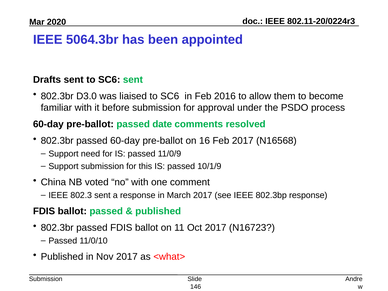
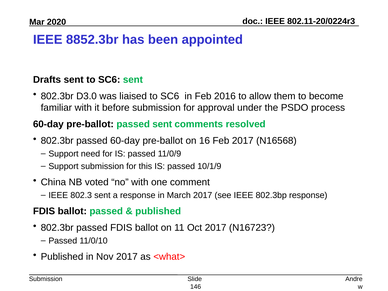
5064.3br: 5064.3br -> 8852.3br
passed date: date -> sent
